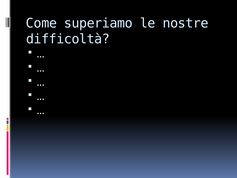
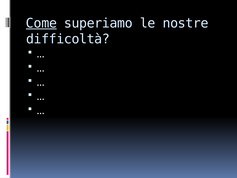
Come underline: none -> present
